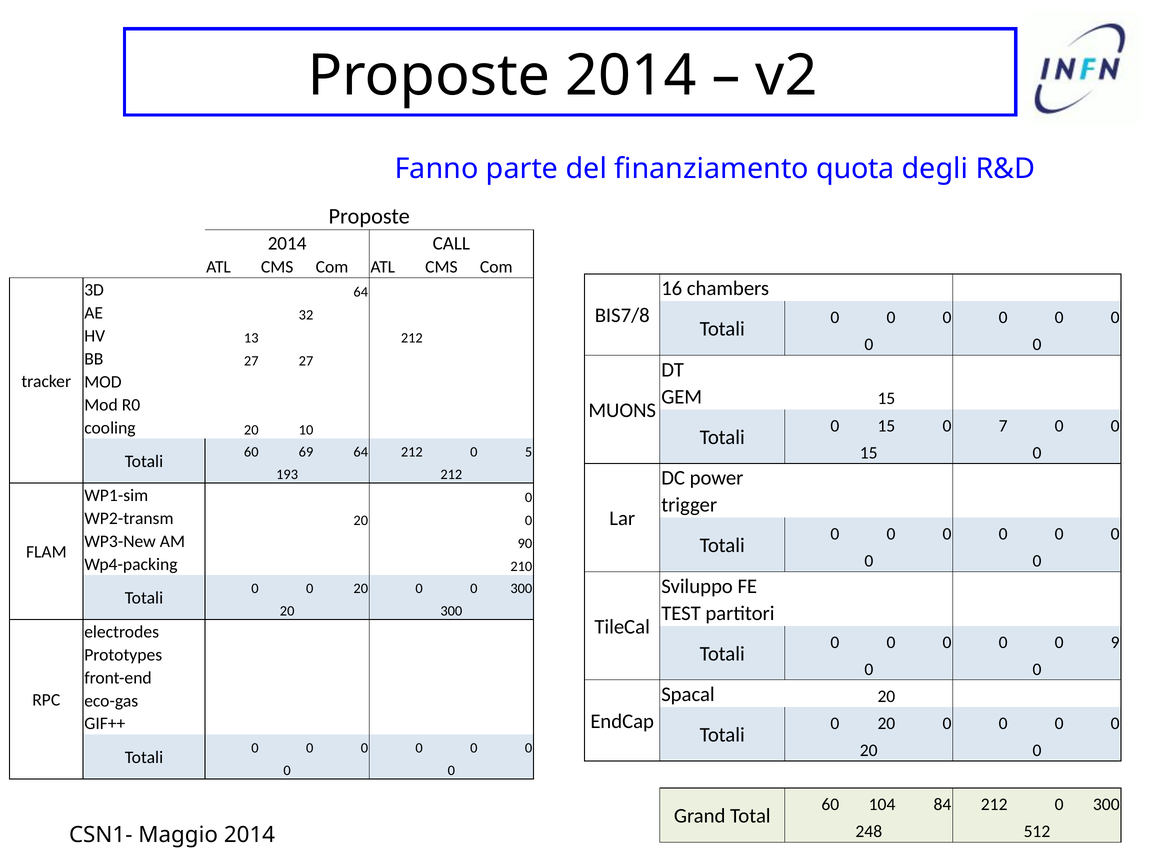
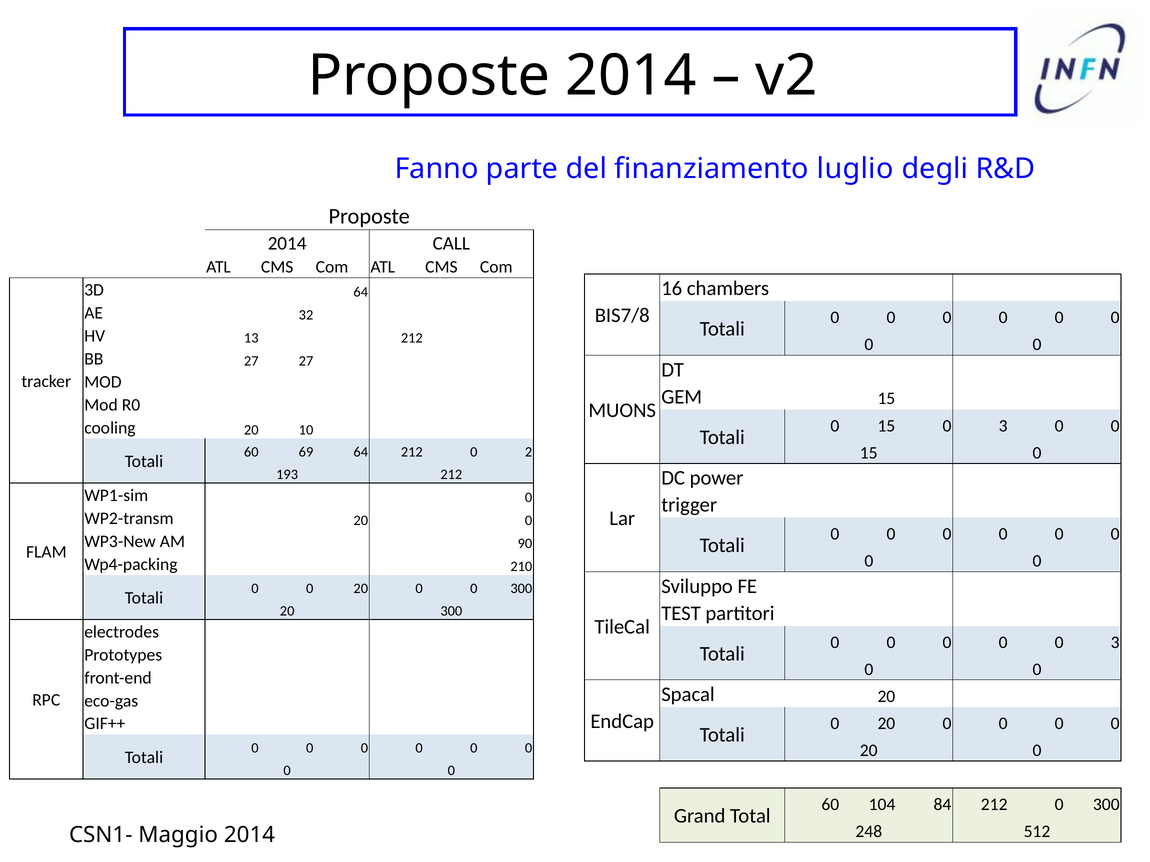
quota: quota -> luglio
15 0 7: 7 -> 3
5: 5 -> 2
0 0 9: 9 -> 3
